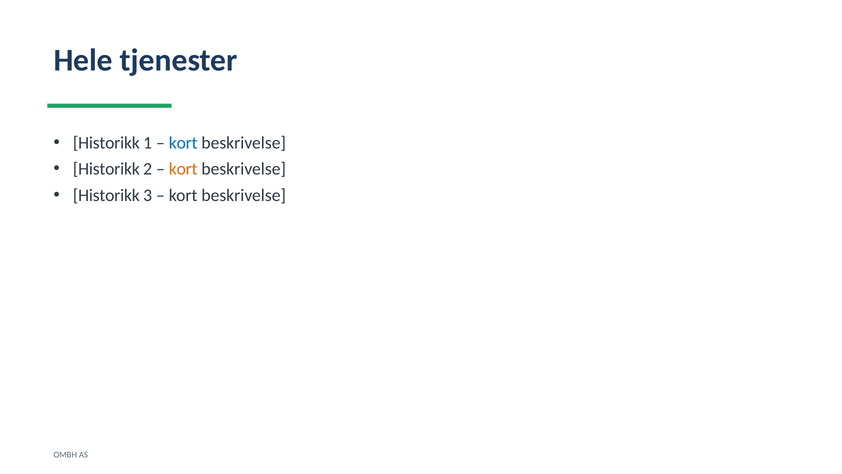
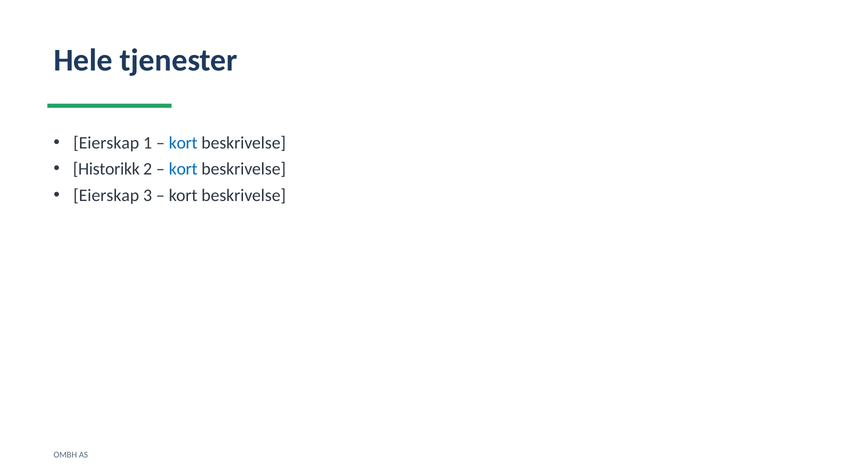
Historikk at (106, 143): Historikk -> Eierskap
kort at (183, 169) colour: orange -> blue
Historikk at (106, 195): Historikk -> Eierskap
